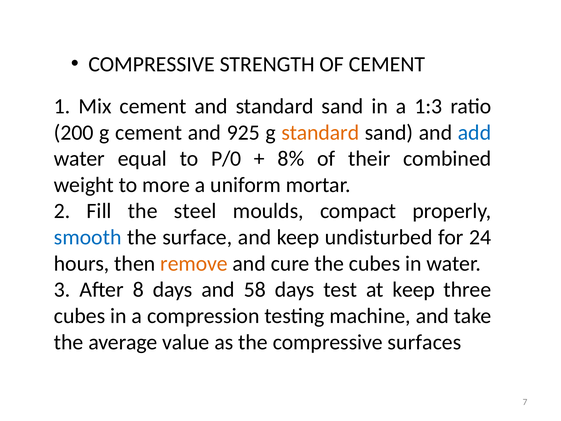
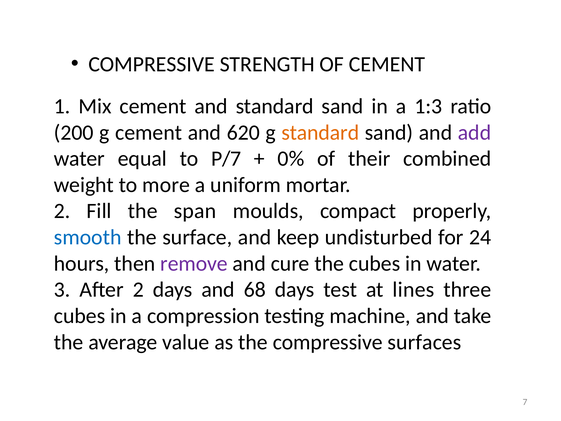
925: 925 -> 620
add colour: blue -> purple
P/0: P/0 -> P/7
8%: 8% -> 0%
steel: steel -> span
remove colour: orange -> purple
After 8: 8 -> 2
58: 58 -> 68
at keep: keep -> lines
